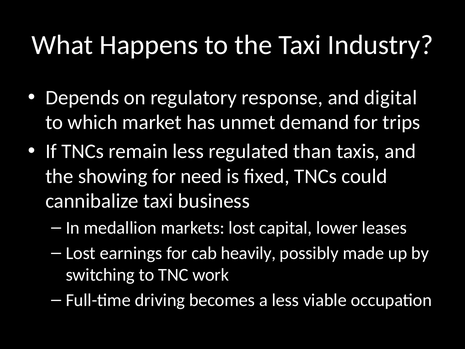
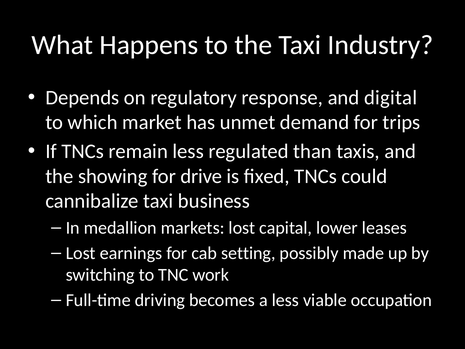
need: need -> drive
heavily: heavily -> setting
